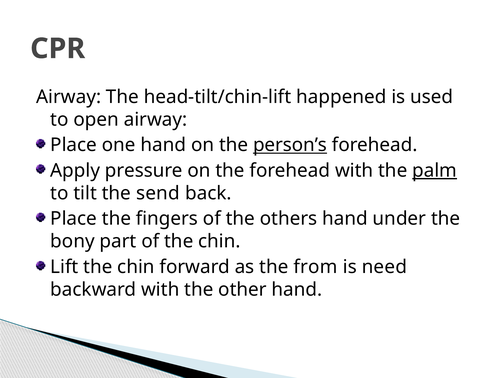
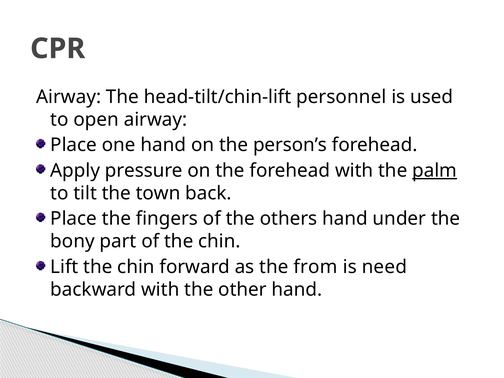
happened: happened -> personnel
person’s underline: present -> none
send: send -> town
